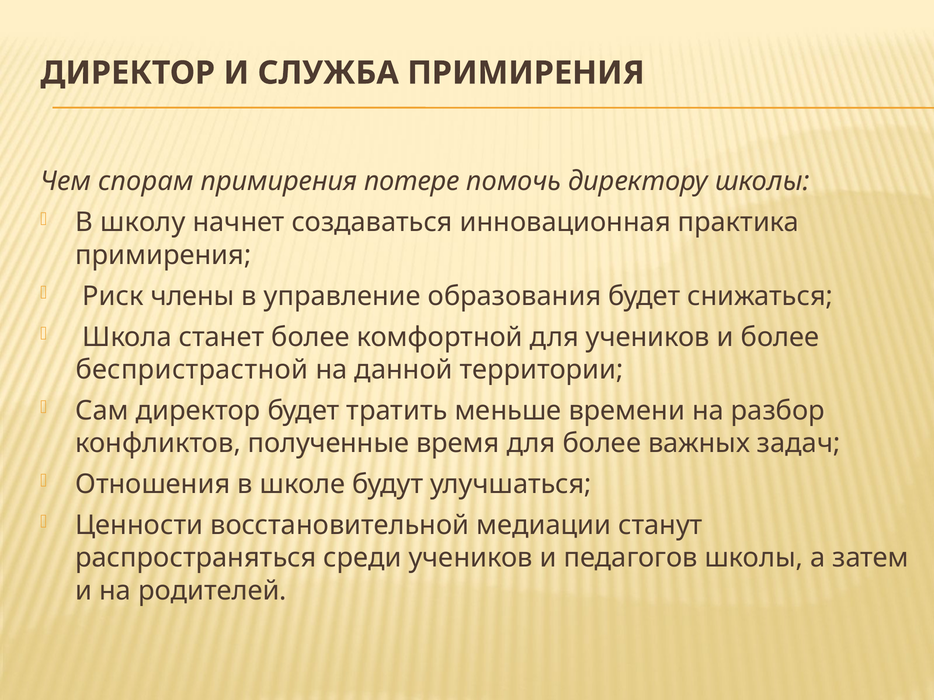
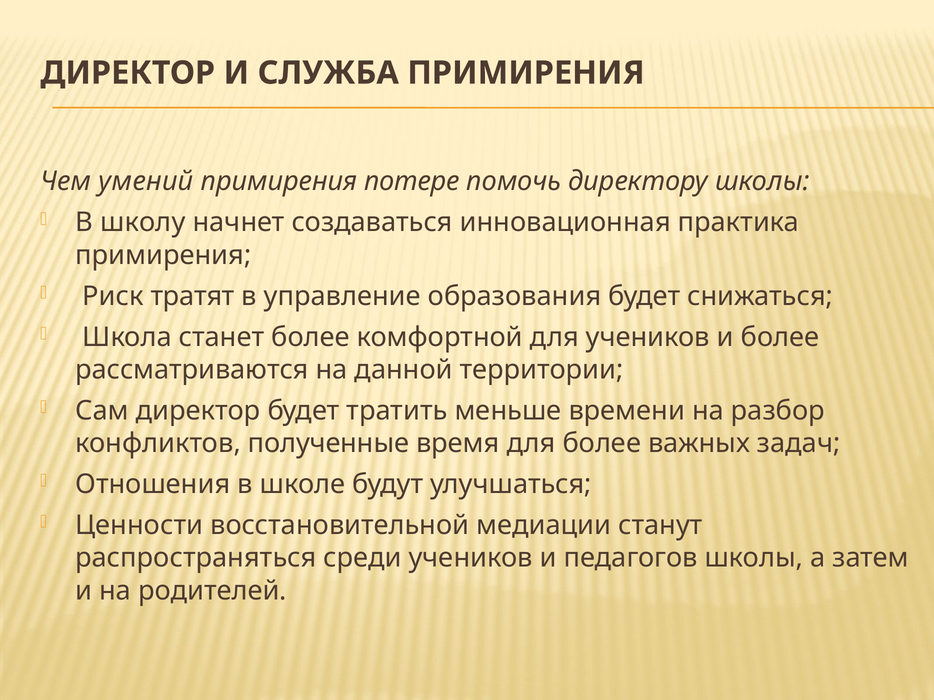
спорам: спорам -> умений
члены: члены -> тратят
беспристрастной: беспристрастной -> рассматриваются
